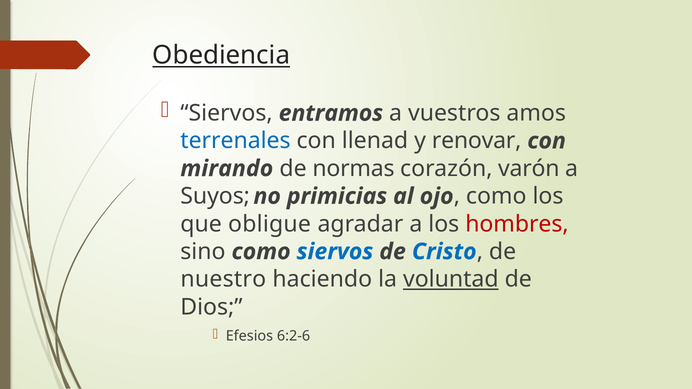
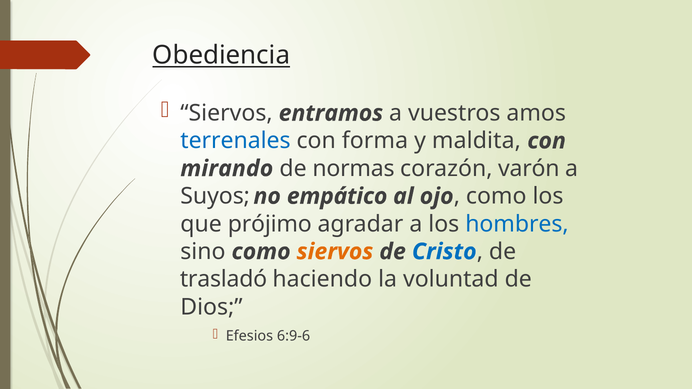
llenad: llenad -> forma
renovar: renovar -> maldita
primicias: primicias -> empático
obligue: obligue -> prójimo
hombres colour: red -> blue
siervos at (335, 252) colour: blue -> orange
nuestro: nuestro -> trasladó
voluntad underline: present -> none
6:2-6: 6:2-6 -> 6:9-6
